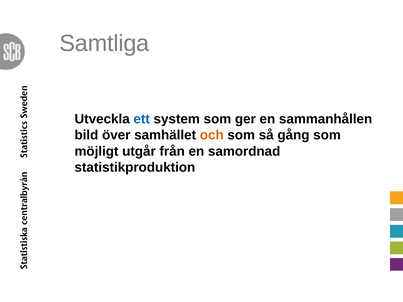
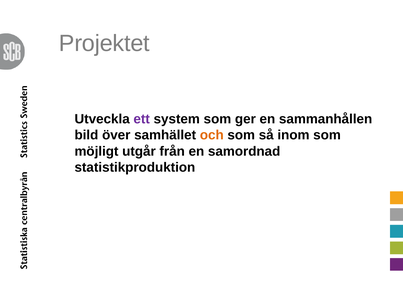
Samtliga: Samtliga -> Projektet
ett colour: blue -> purple
gång: gång -> inom
